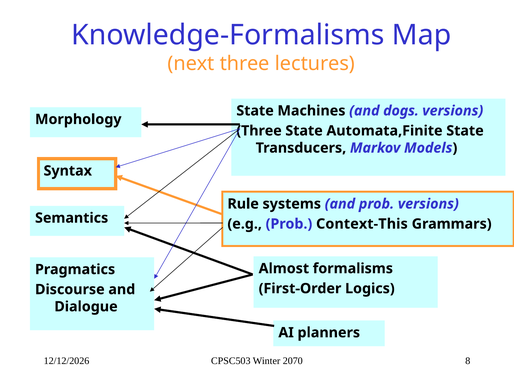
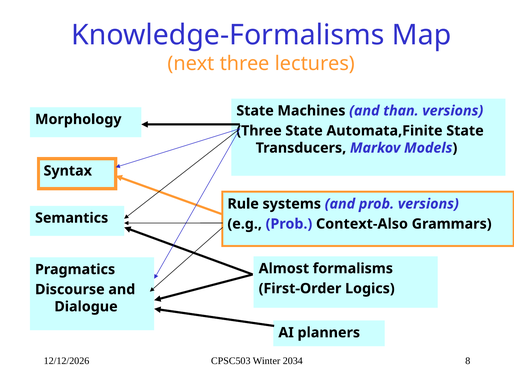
dogs: dogs -> than
Context-This: Context-This -> Context-Also
2070: 2070 -> 2034
